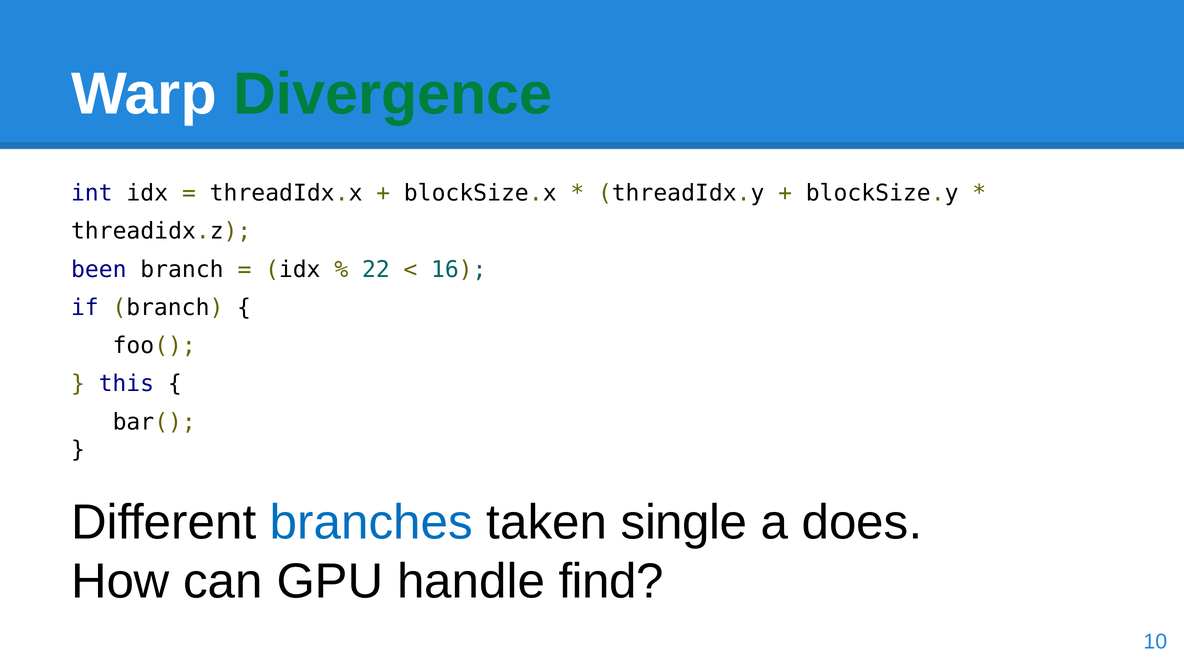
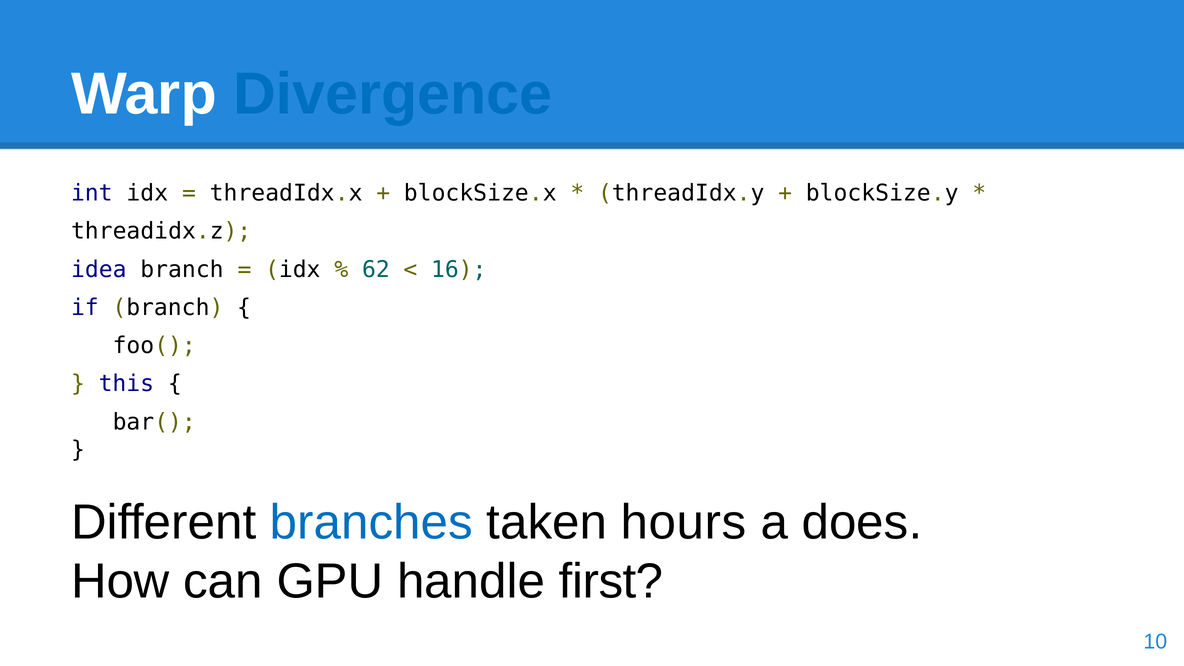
Divergence colour: green -> blue
been: been -> idea
22: 22 -> 62
single: single -> hours
find: find -> first
